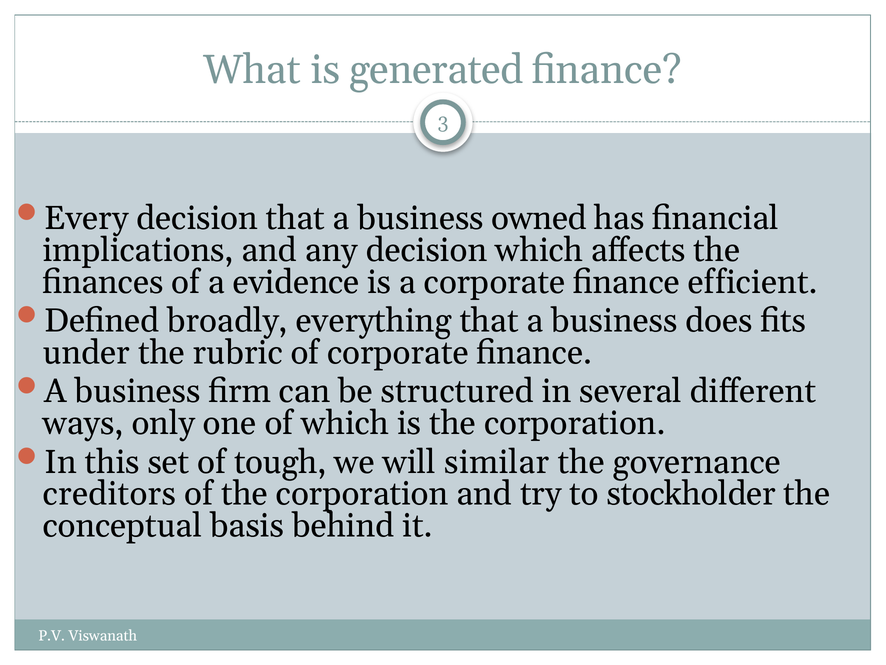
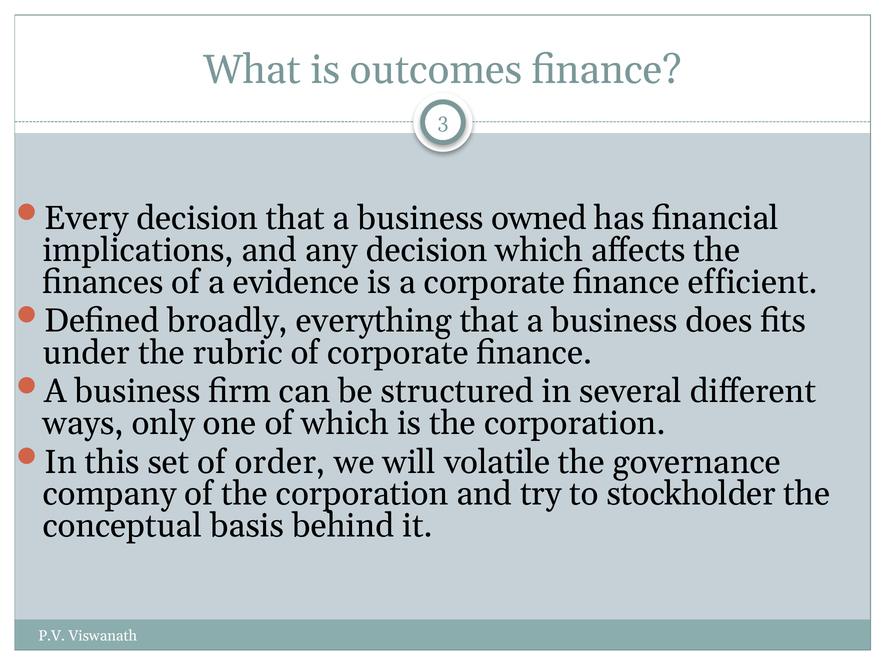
generated: generated -> outcomes
tough: tough -> order
similar: similar -> volatile
creditors: creditors -> company
